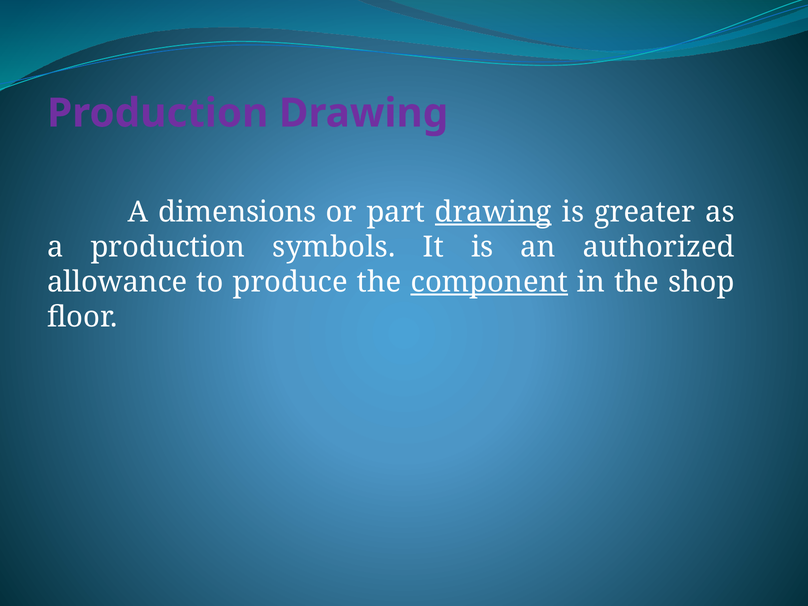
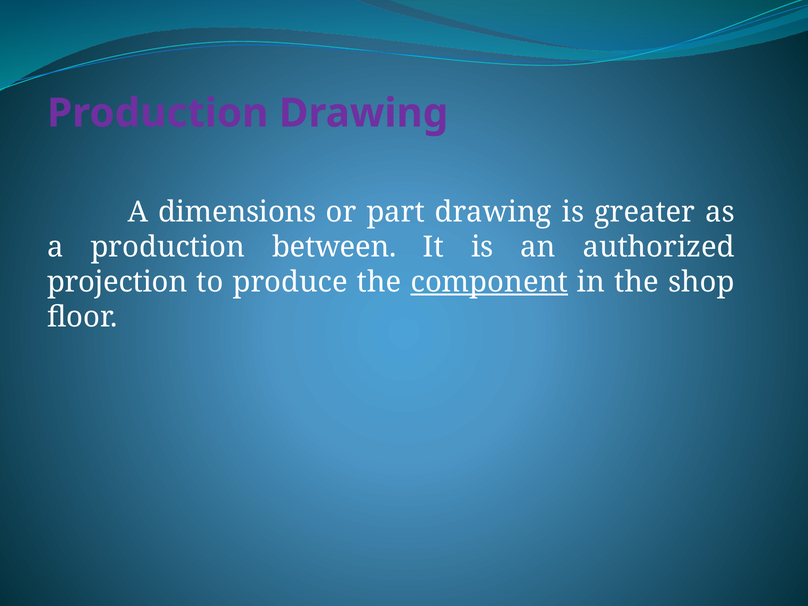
drawing at (493, 212) underline: present -> none
symbols: symbols -> between
allowance: allowance -> projection
